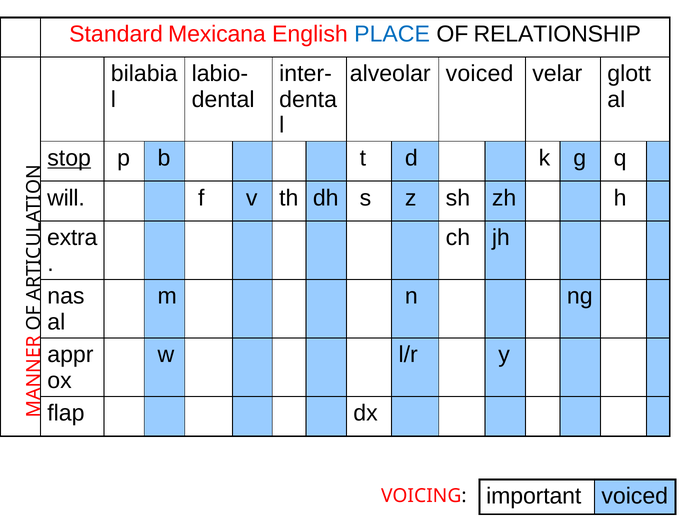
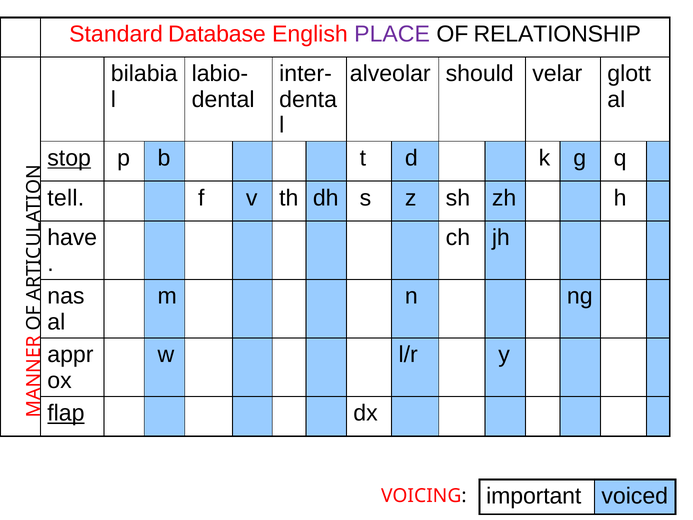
Mexicana: Mexicana -> Database
PLACE colour: blue -> purple
alveolar voiced: voiced -> should
will: will -> tell
extra: extra -> have
flap underline: none -> present
